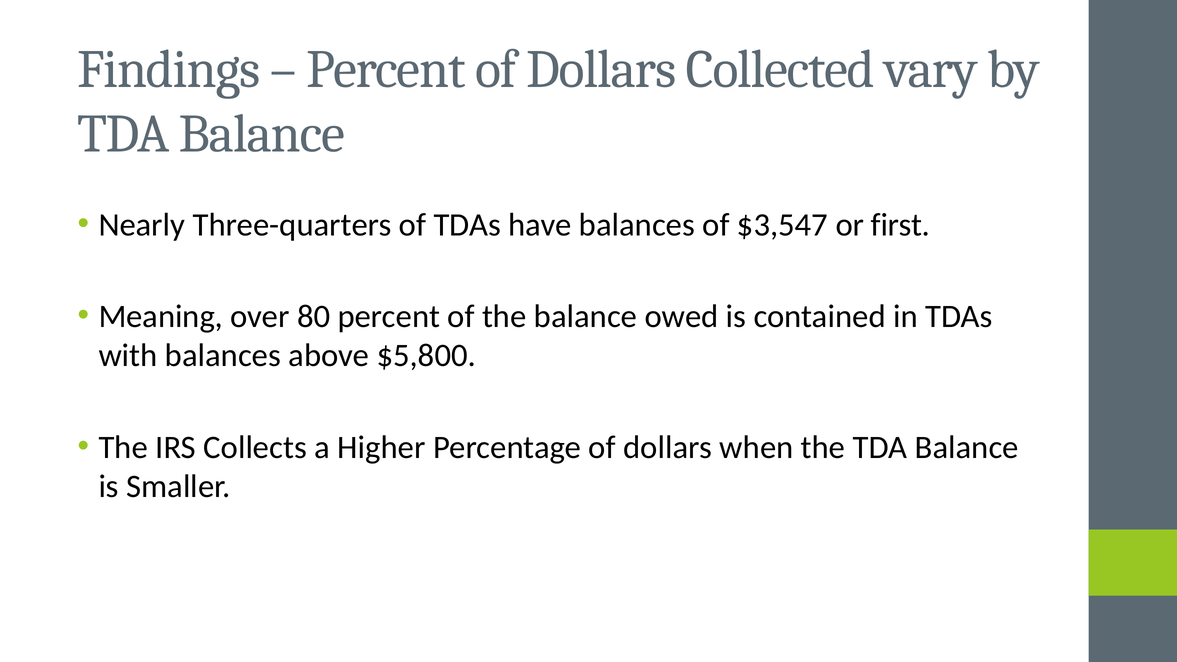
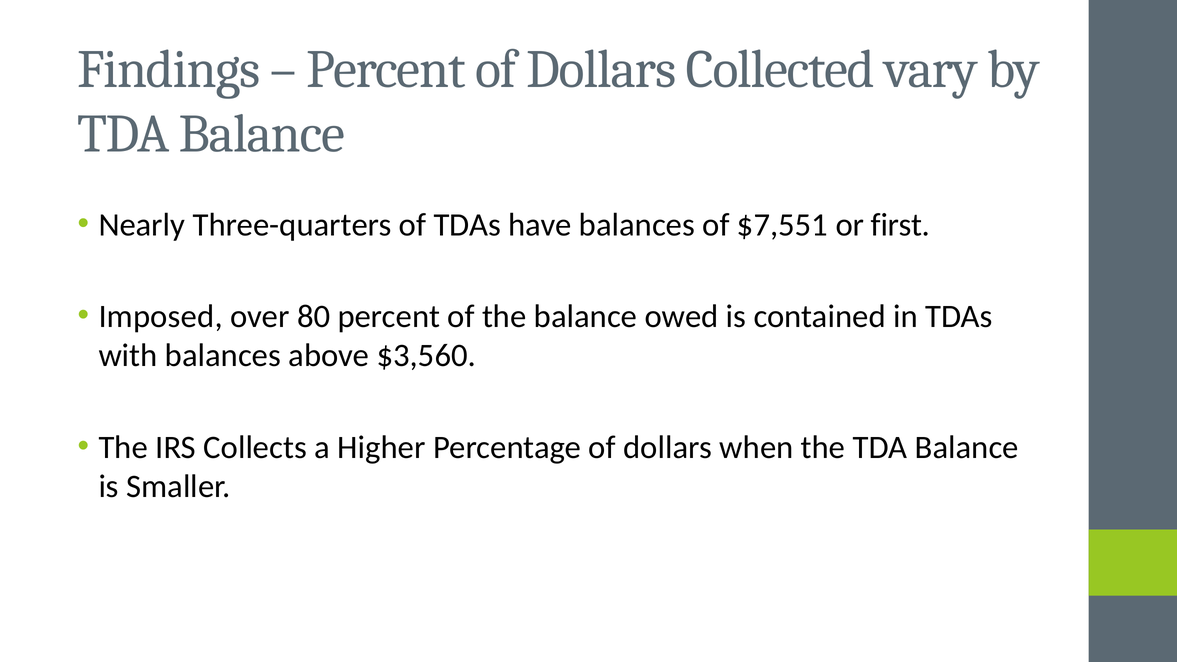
$3,547: $3,547 -> $7,551
Meaning: Meaning -> Imposed
$5,800: $5,800 -> $3,560
